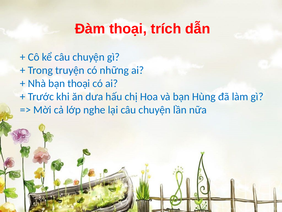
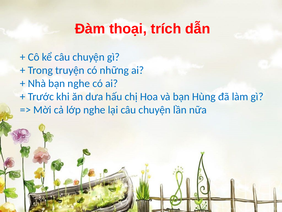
bạn thoại: thoại -> nghe
